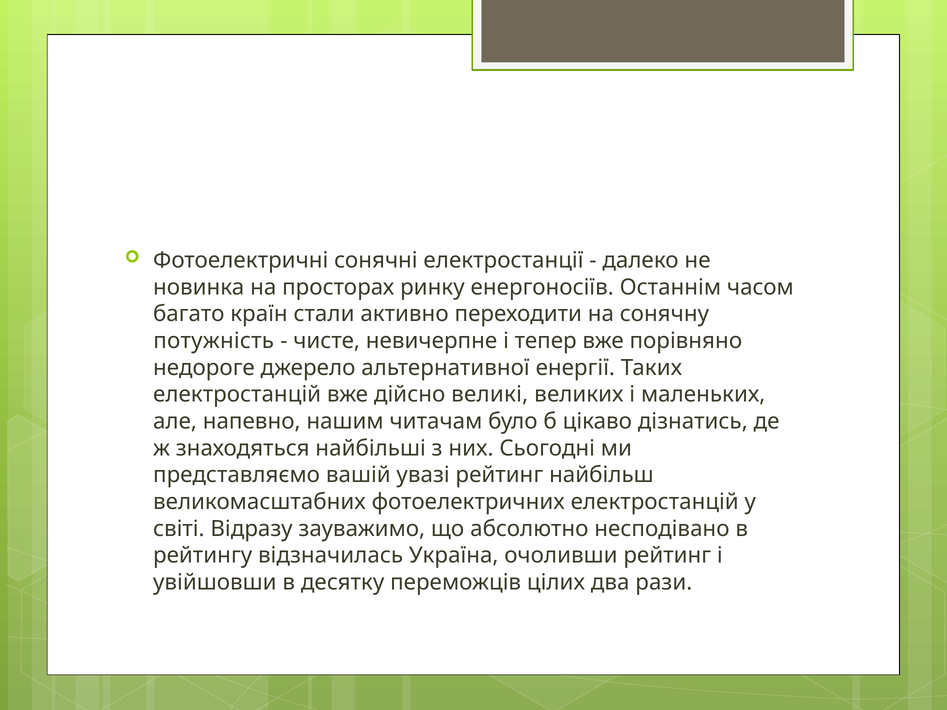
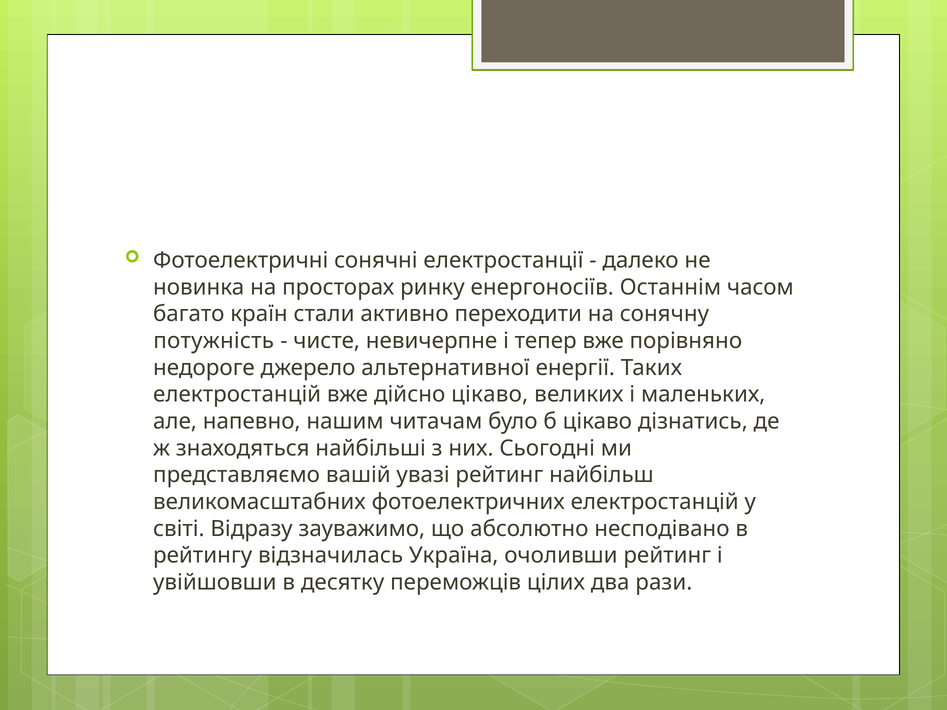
дійсно великі: великі -> цікаво
